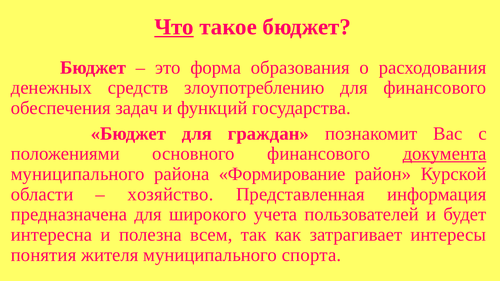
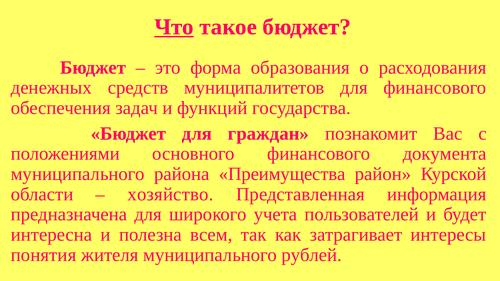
злоупотреблению: злоупотреблению -> муниципалитетов
документа underline: present -> none
Формирование: Формирование -> Преимущества
спорта: спорта -> рублей
